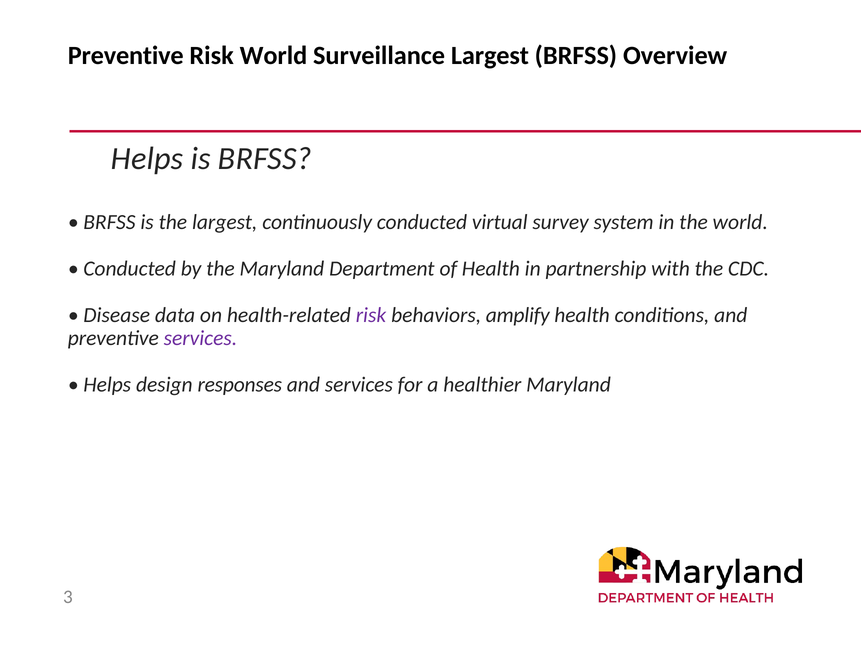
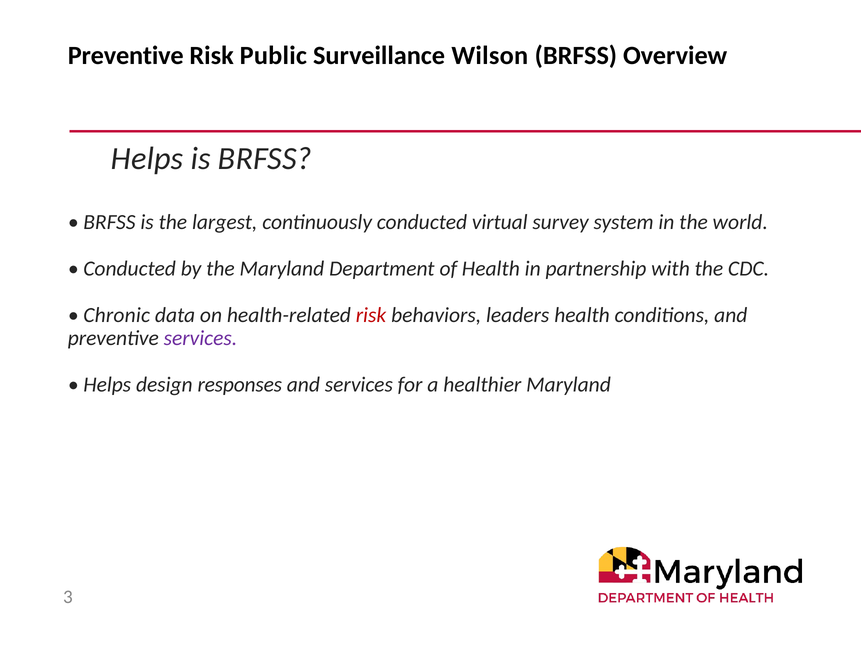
Risk World: World -> Public
Surveillance Largest: Largest -> Wilson
Disease: Disease -> Chronic
risk at (371, 316) colour: purple -> red
amplify: amplify -> leaders
